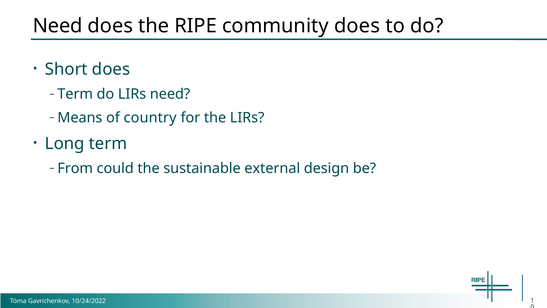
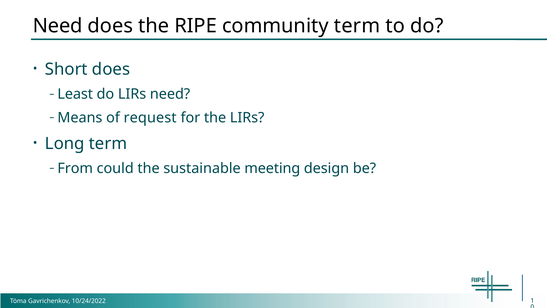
community does: does -> term
Term at (75, 94): Term -> Least
country: country -> request
external: external -> meeting
